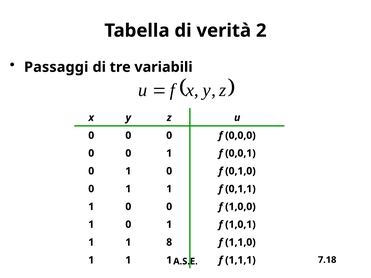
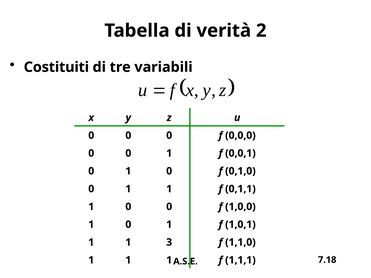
Passaggi: Passaggi -> Costituiti
8: 8 -> 3
